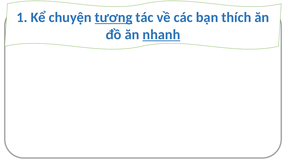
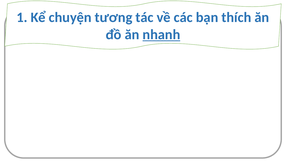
tương underline: present -> none
